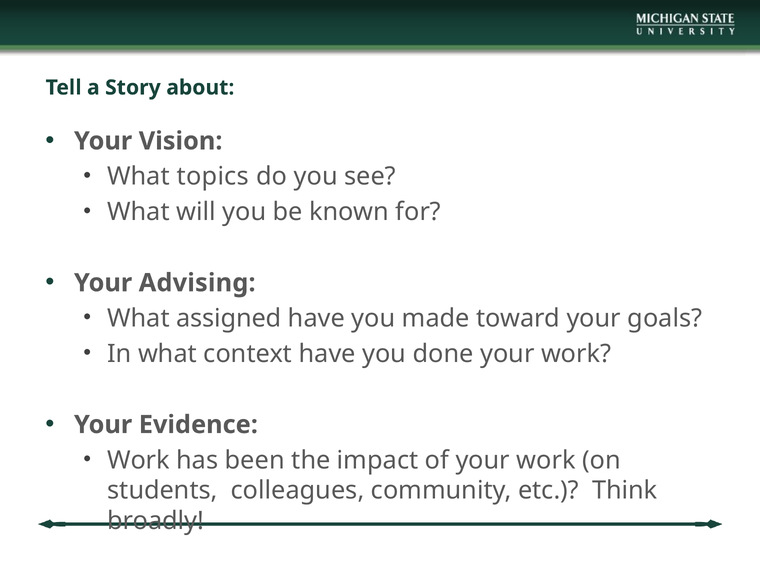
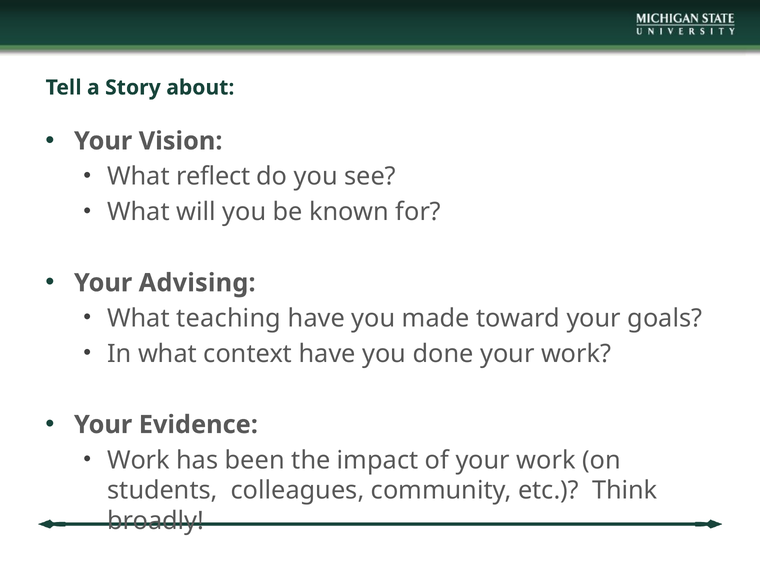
topics: topics -> reflect
assigned: assigned -> teaching
